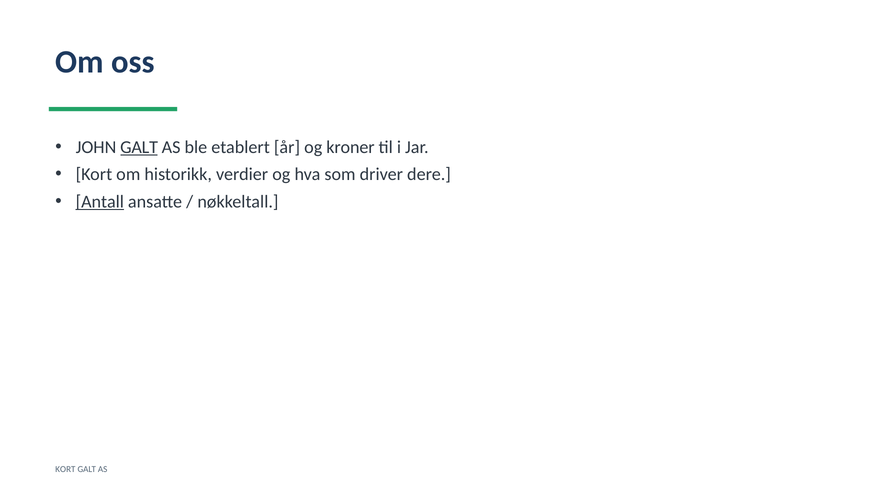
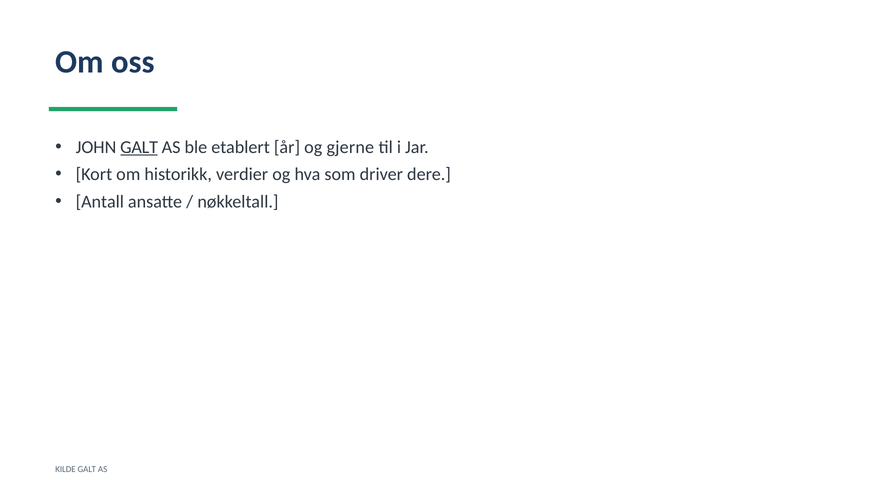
kroner: kroner -> gjerne
Antall underline: present -> none
KORT at (65, 469): KORT -> KILDE
